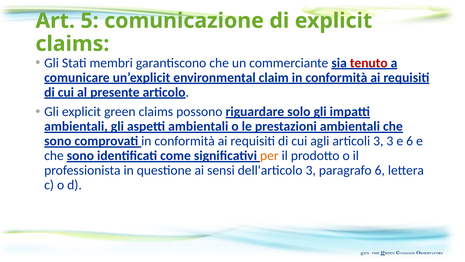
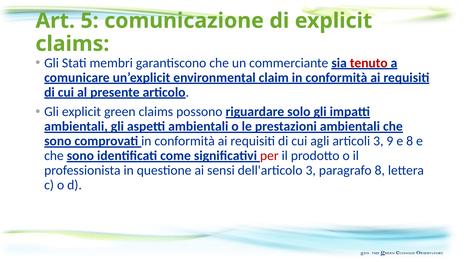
3 3: 3 -> 9
e 6: 6 -> 8
per colour: orange -> red
paragrafo 6: 6 -> 8
